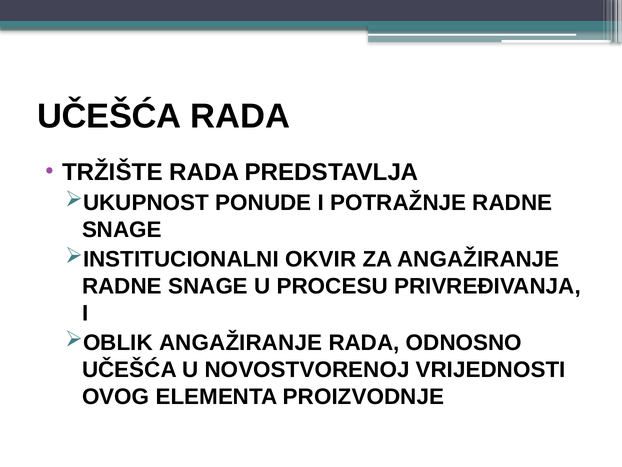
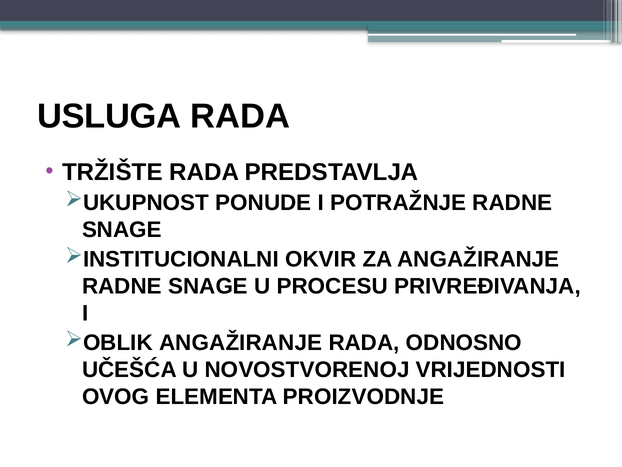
UČEŠĆA at (109, 116): UČEŠĆA -> USLUGA
